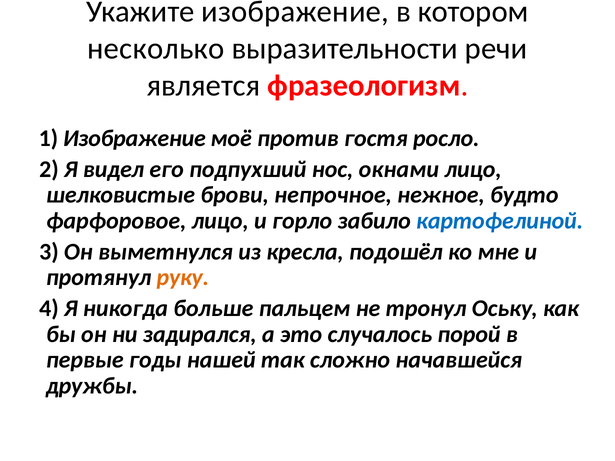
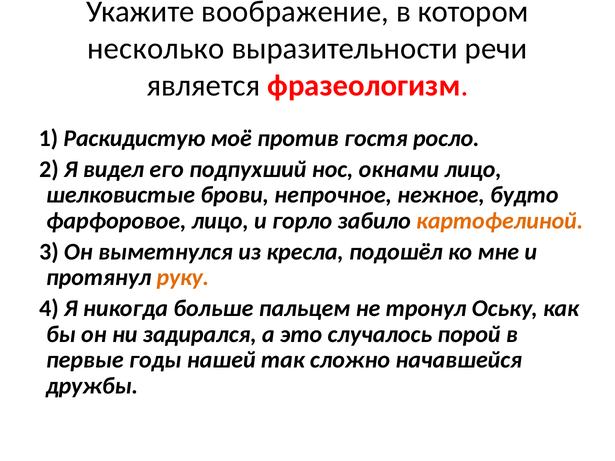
Укажите изображение: изображение -> воображение
1 Изображение: Изображение -> Раскидистую
картофелиной colour: blue -> orange
